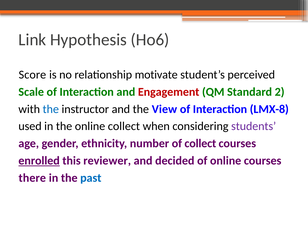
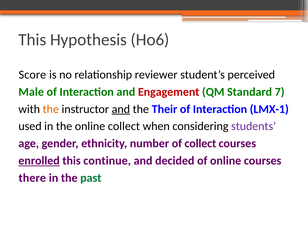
Link at (32, 40): Link -> This
motivate: motivate -> reviewer
Scale: Scale -> Male
2: 2 -> 7
the at (51, 109) colour: blue -> orange
and at (121, 109) underline: none -> present
View: View -> Their
LMX-8: LMX-8 -> LMX-1
reviewer: reviewer -> continue
past colour: blue -> green
